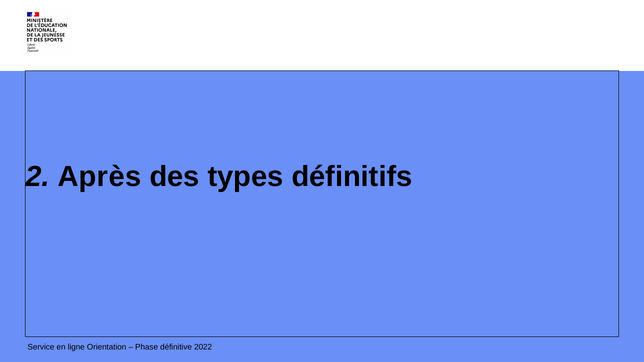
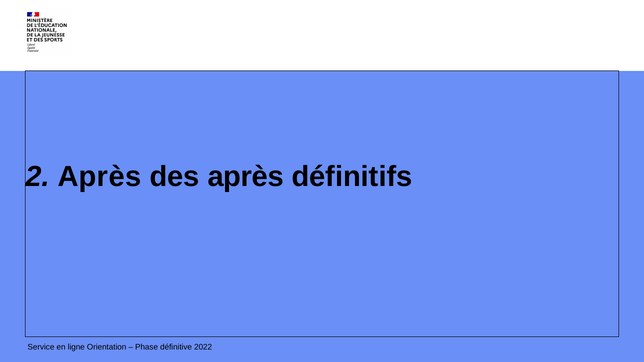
des types: types -> après
